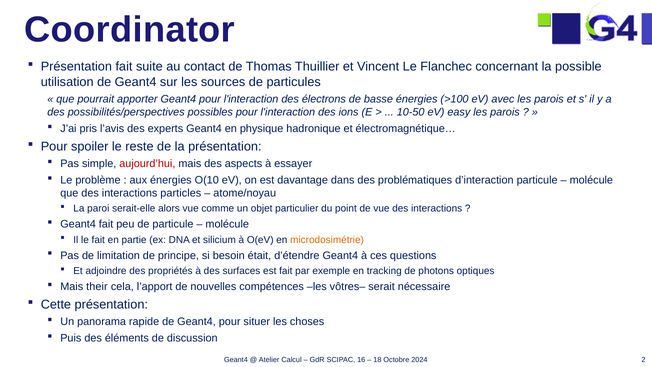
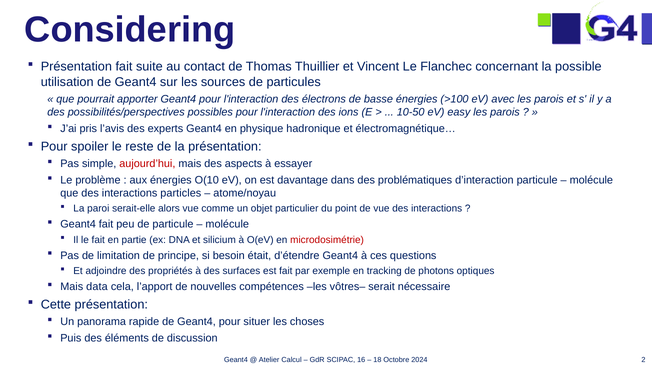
Coordinator: Coordinator -> Considering
microdosimétrie colour: orange -> red
their: their -> data
